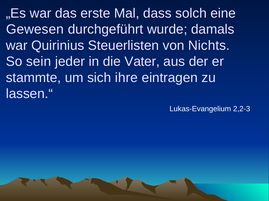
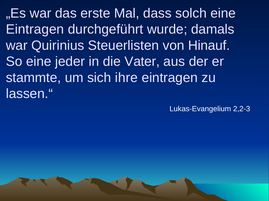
Gewesen at (35, 29): Gewesen -> Eintragen
Nichts: Nichts -> Hinauf
So sein: sein -> eine
